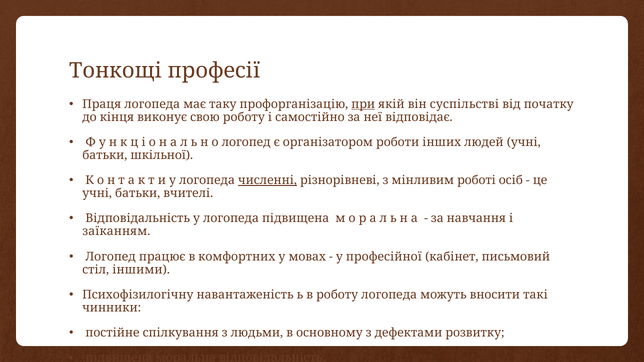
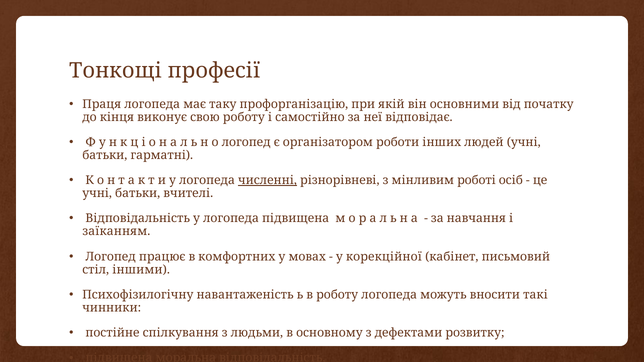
при underline: present -> none
суспільстві: суспільстві -> основними
шкільної: шкільної -> гарматні
професійної: професійної -> корекційної
